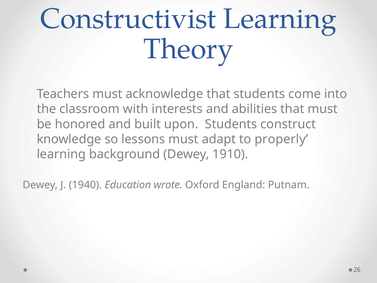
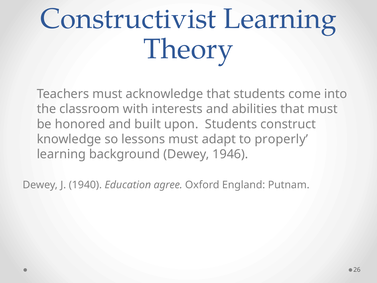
1910: 1910 -> 1946
wrote: wrote -> agree
